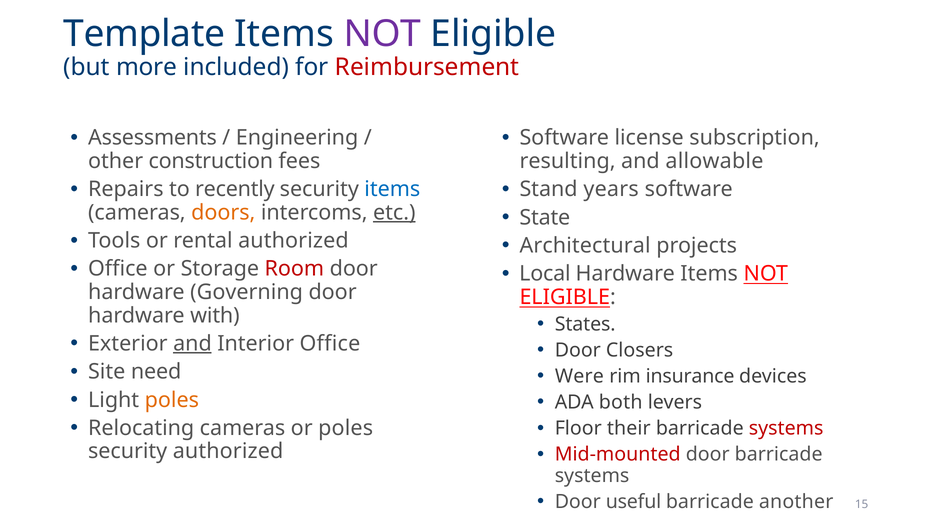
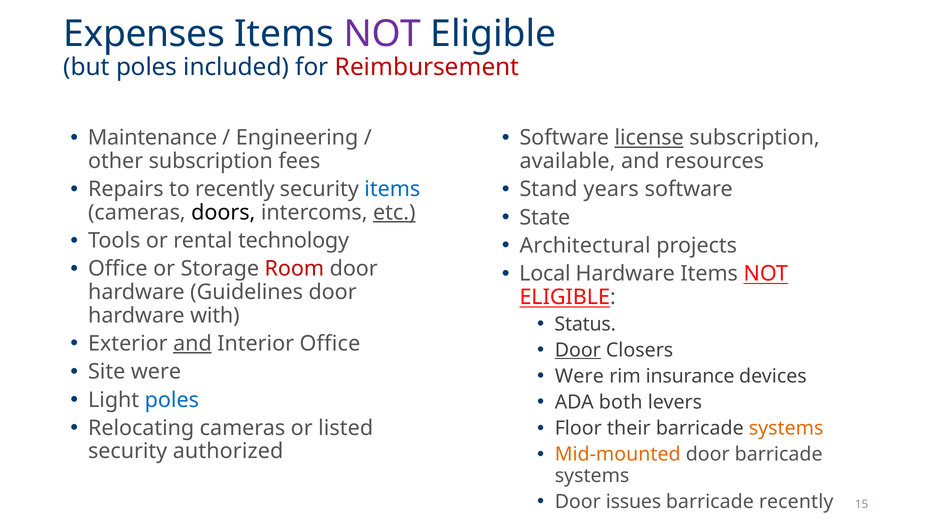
Template: Template -> Expenses
but more: more -> poles
Assessments: Assessments -> Maintenance
license underline: none -> present
other construction: construction -> subscription
resulting: resulting -> available
allowable: allowable -> resources
doors colour: orange -> black
rental authorized: authorized -> technology
Governing: Governing -> Guidelines
States: States -> Status
Door at (578, 350) underline: none -> present
Site need: need -> were
poles at (172, 400) colour: orange -> blue
or poles: poles -> listed
systems at (786, 428) colour: red -> orange
Mid-mounted colour: red -> orange
useful: useful -> issues
barricade another: another -> recently
